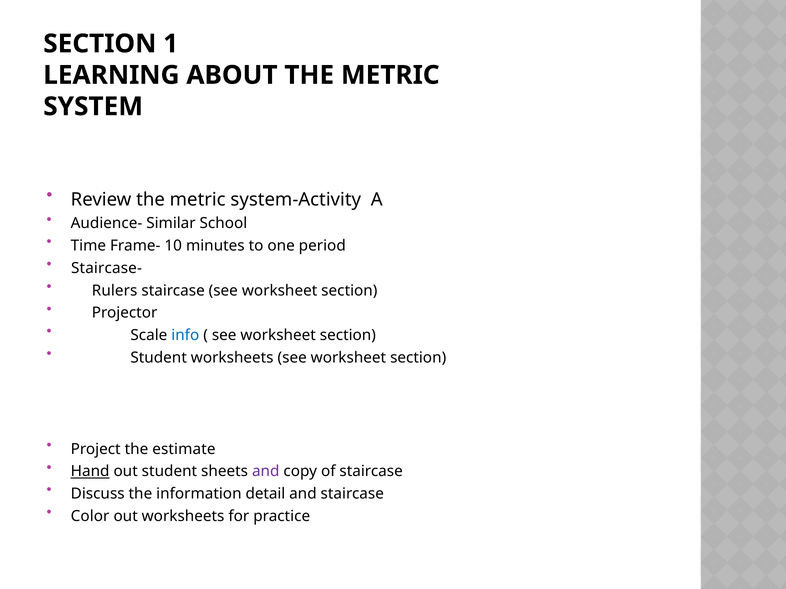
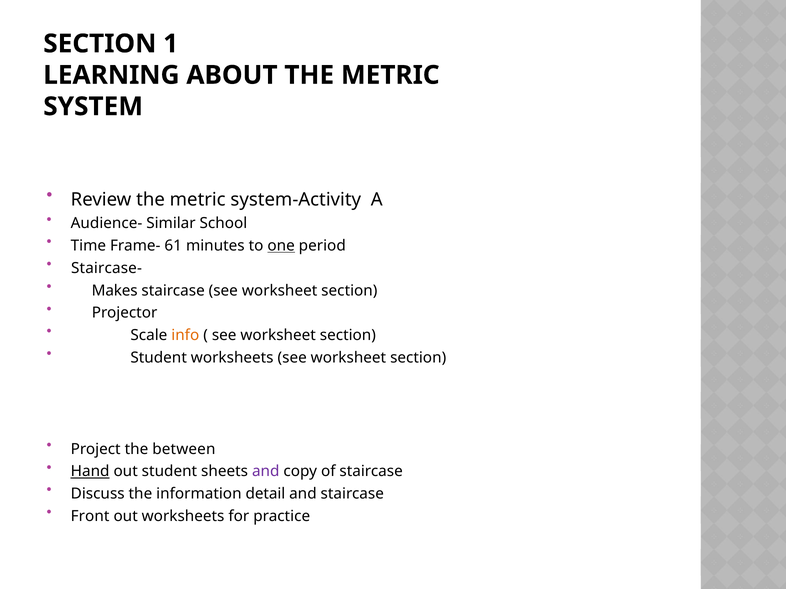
10: 10 -> 61
one underline: none -> present
Rulers: Rulers -> Makes
info colour: blue -> orange
estimate: estimate -> between
Color: Color -> Front
